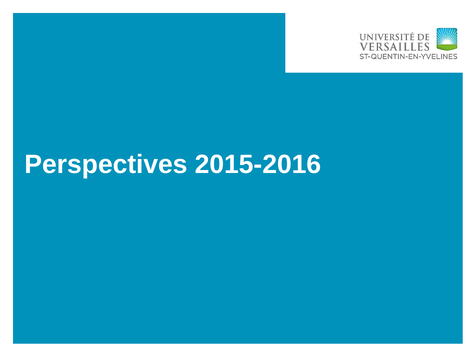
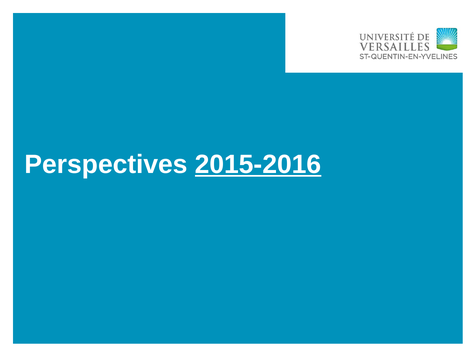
2015-2016 underline: none -> present
